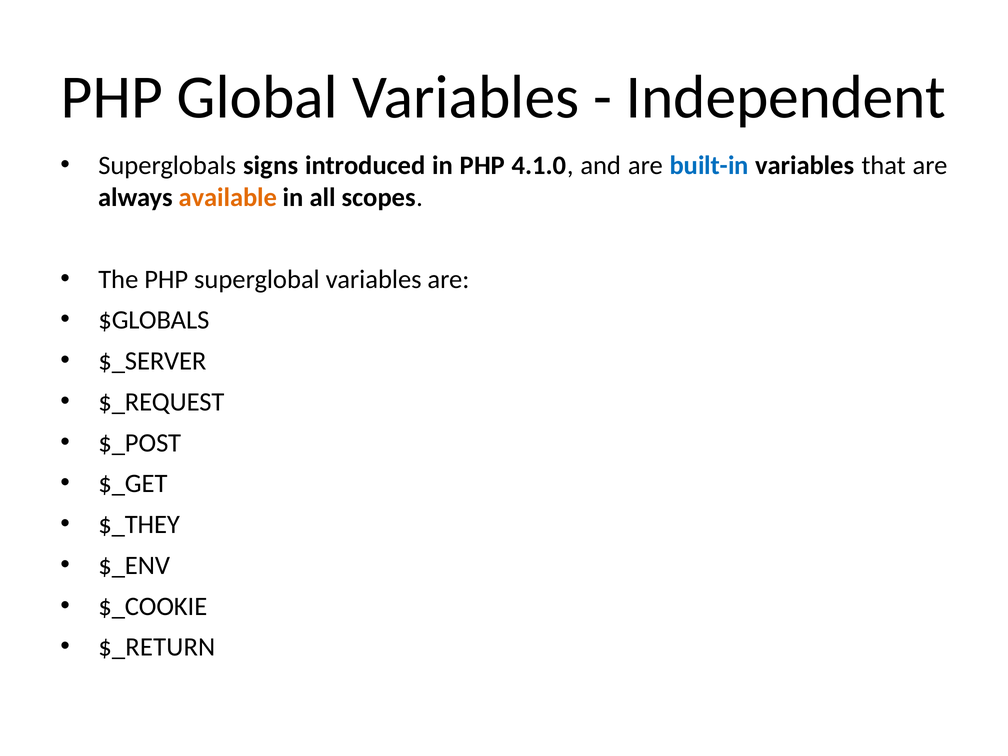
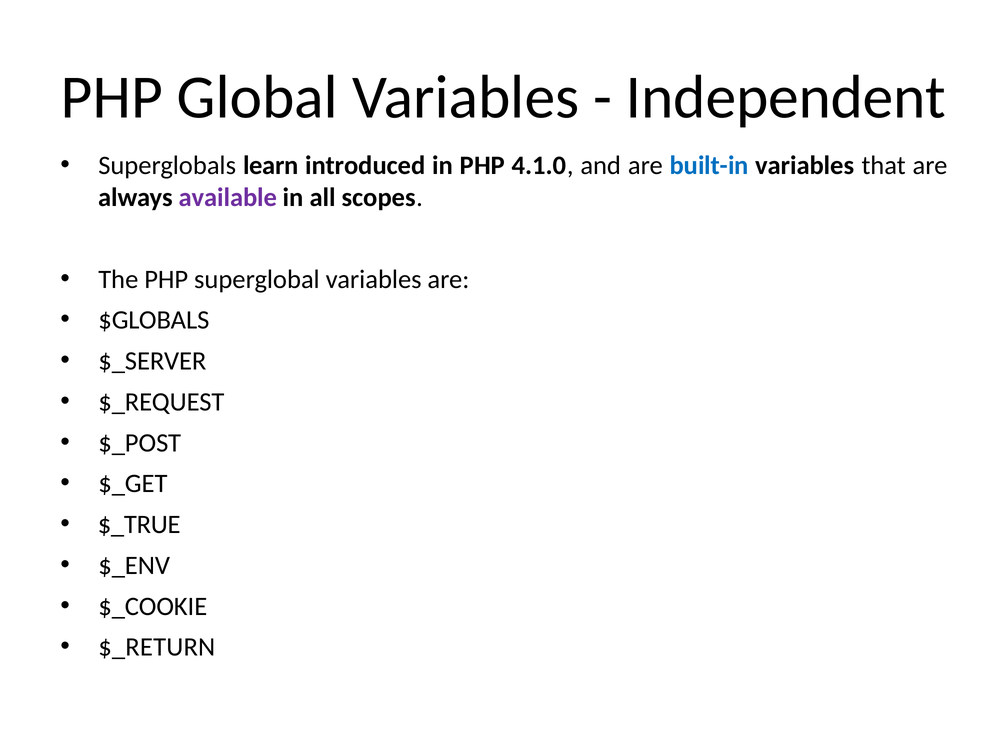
signs: signs -> learn
available colour: orange -> purple
$_THEY: $_THEY -> $_TRUE
